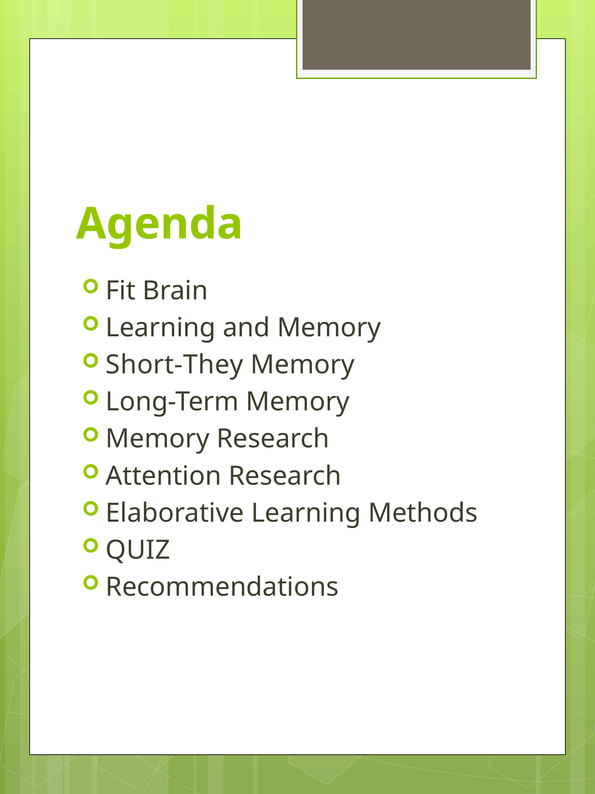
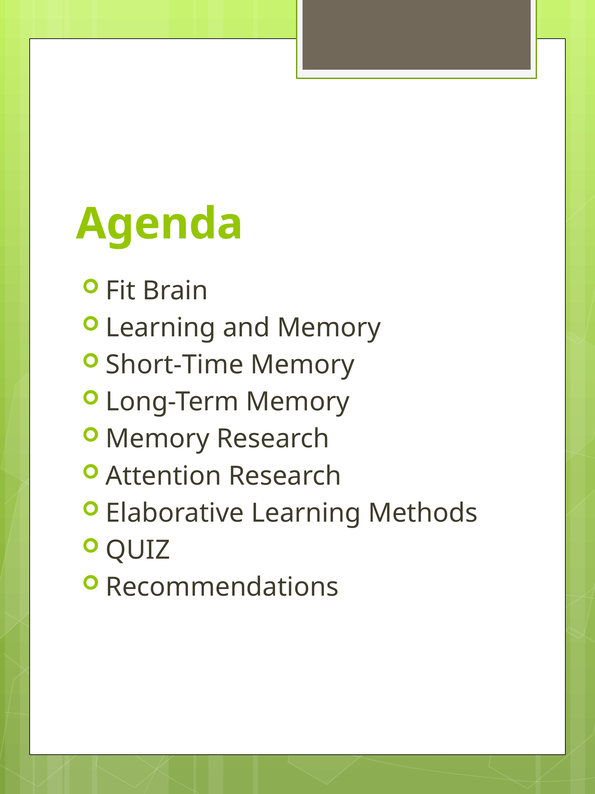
Short-They: Short-They -> Short-Time
